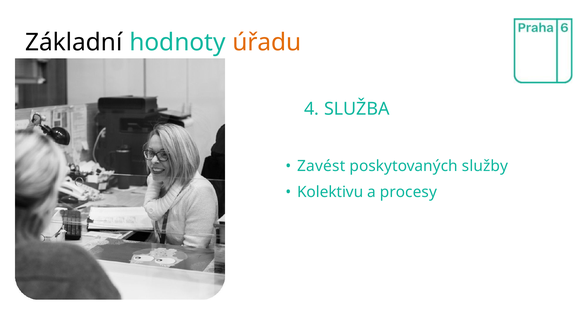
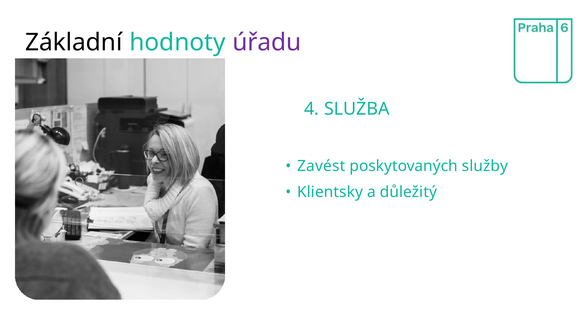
úřadu colour: orange -> purple
Kolektivu: Kolektivu -> Klientsky
procesy: procesy -> důležitý
